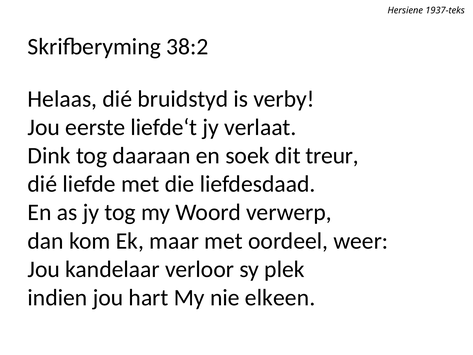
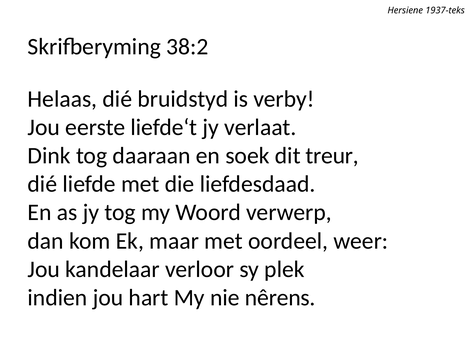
elkeen: elkeen -> nêrens
